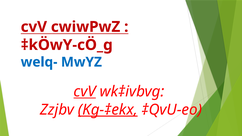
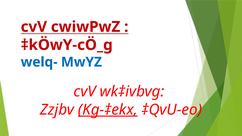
cvV at (85, 92) underline: present -> none
